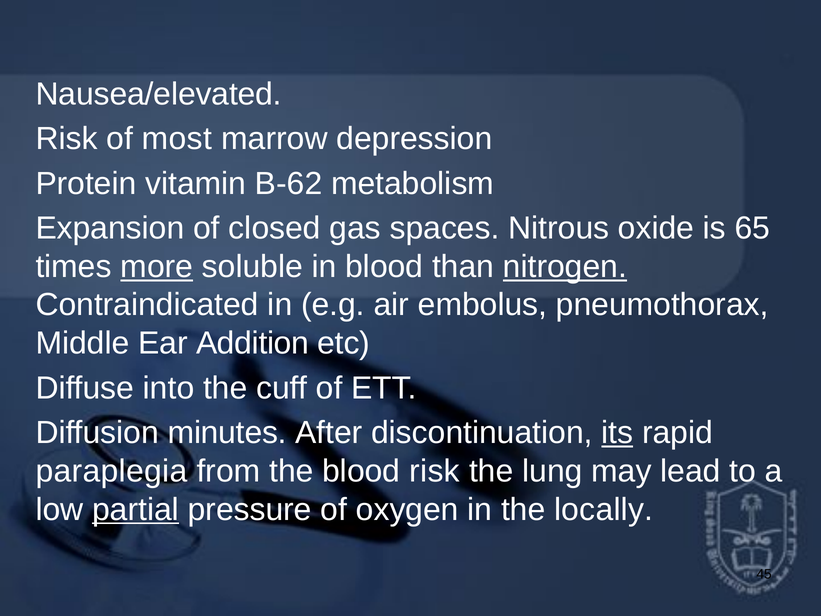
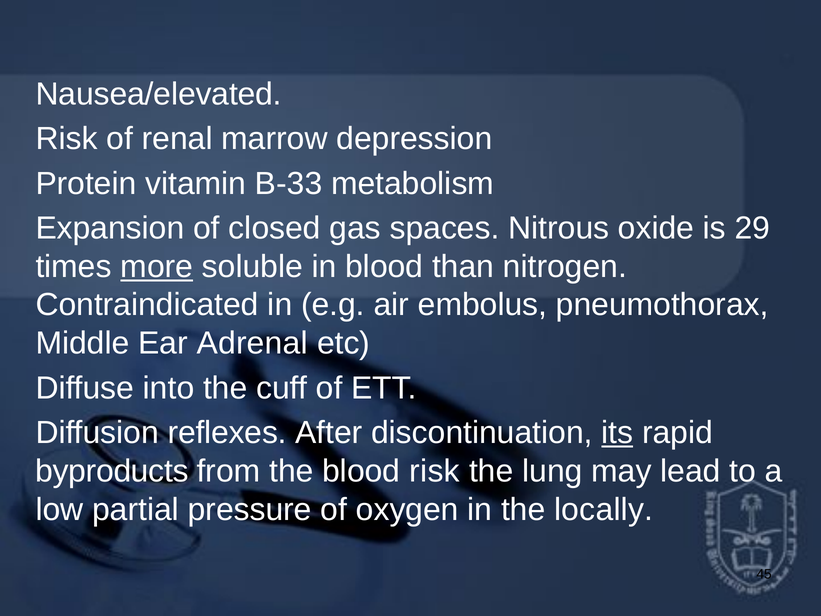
most: most -> renal
B-62: B-62 -> B-33
65: 65 -> 29
nitrogen underline: present -> none
Addition: Addition -> Adrenal
minutes: minutes -> reflexes
paraplegia: paraplegia -> byproducts
partial underline: present -> none
